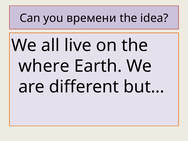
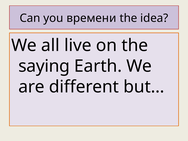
where: where -> saying
